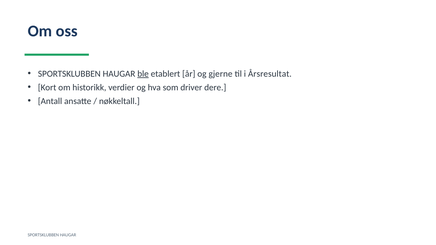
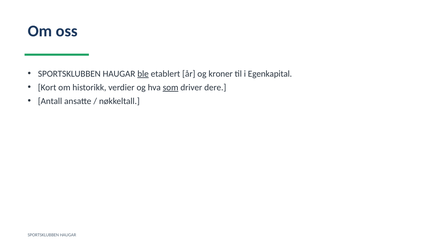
gjerne: gjerne -> kroner
Årsresultat: Årsresultat -> Egenkapital
som underline: none -> present
